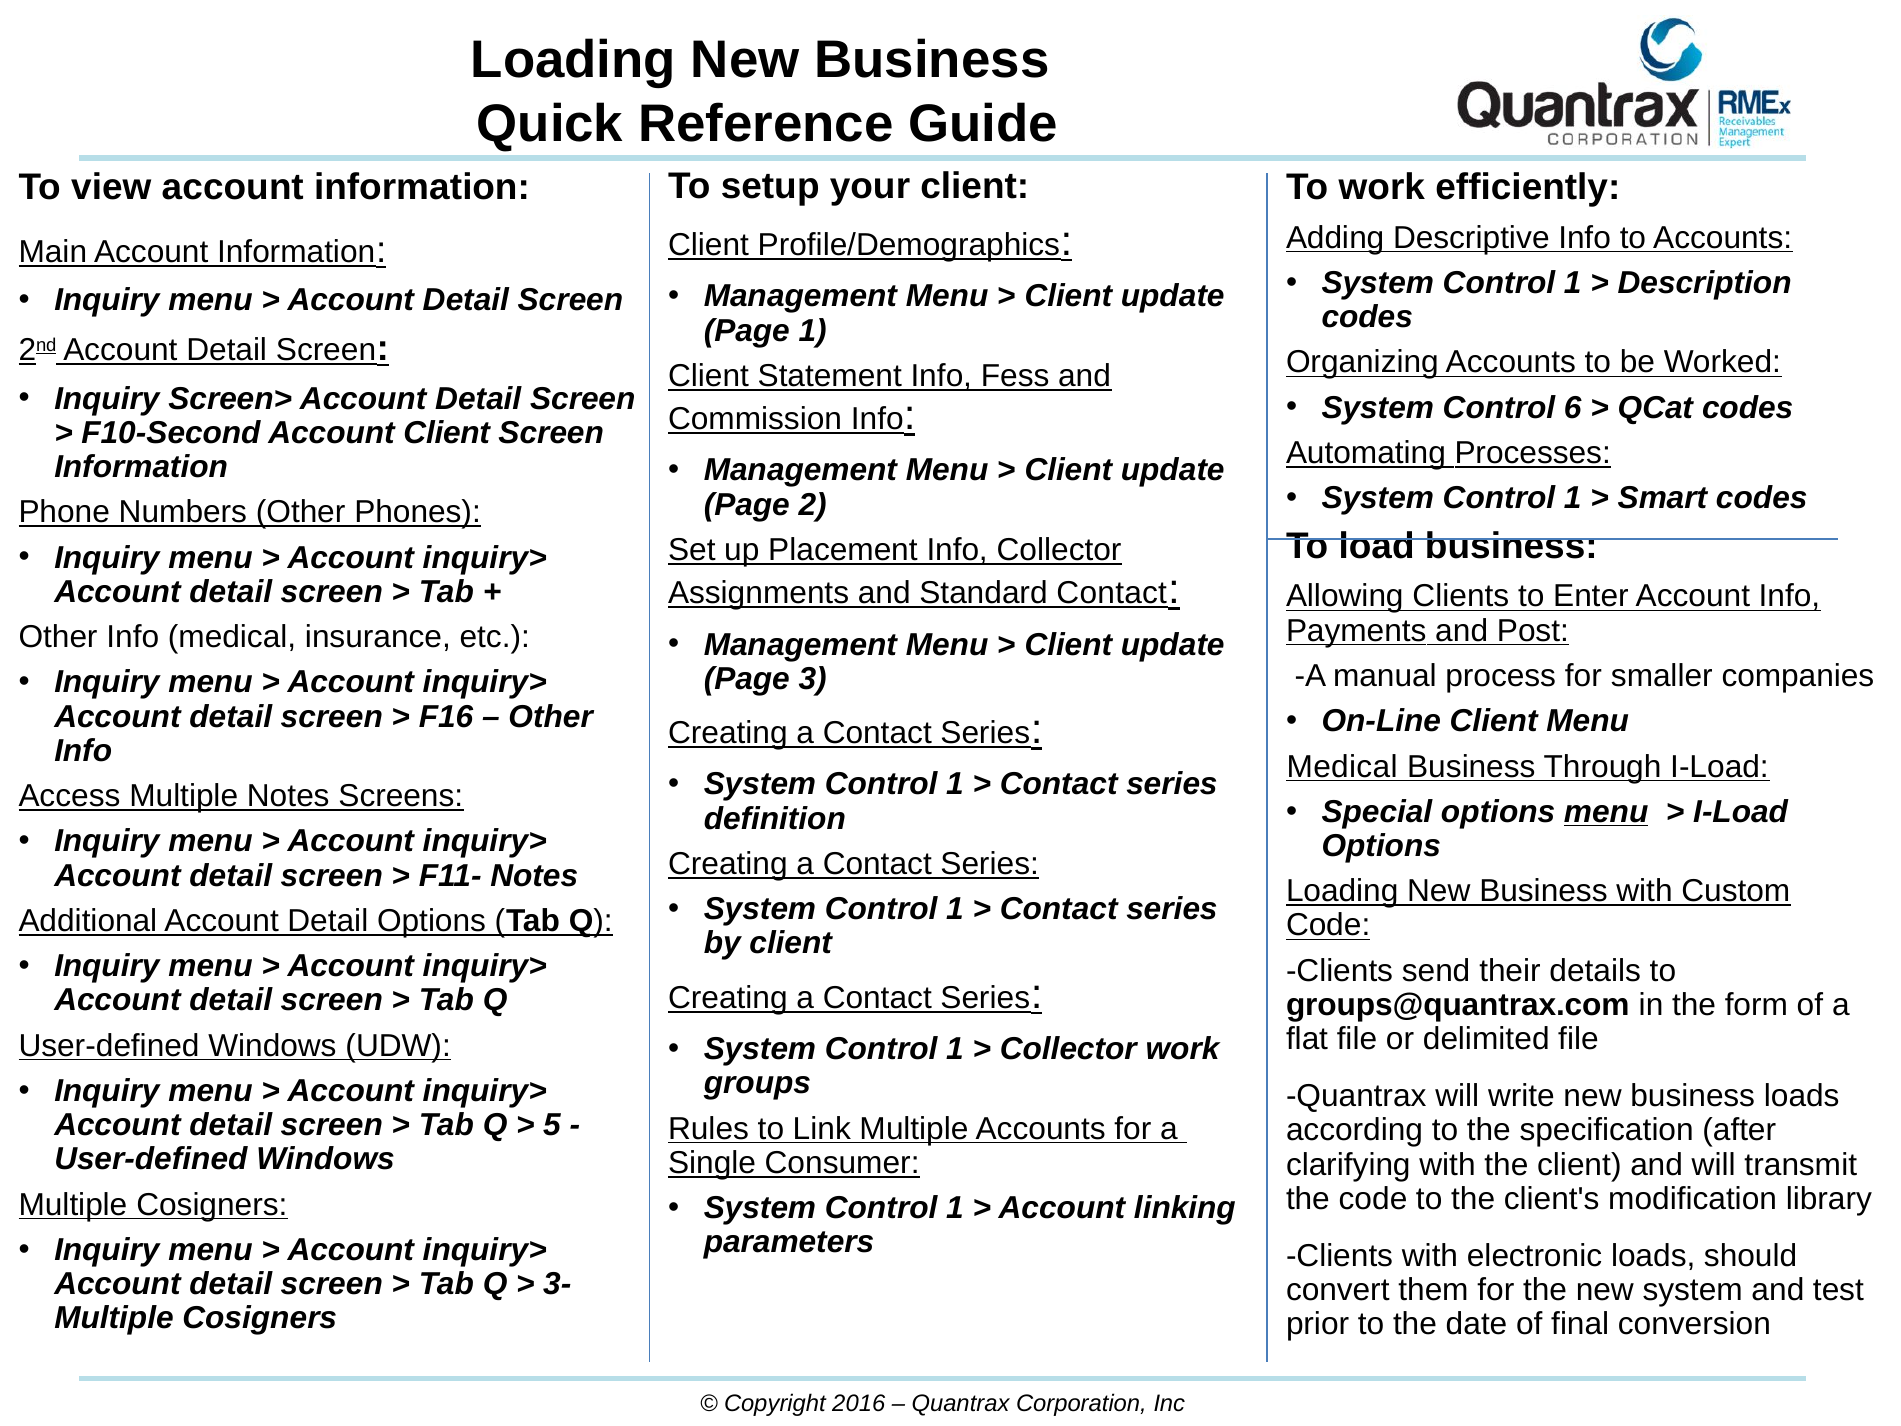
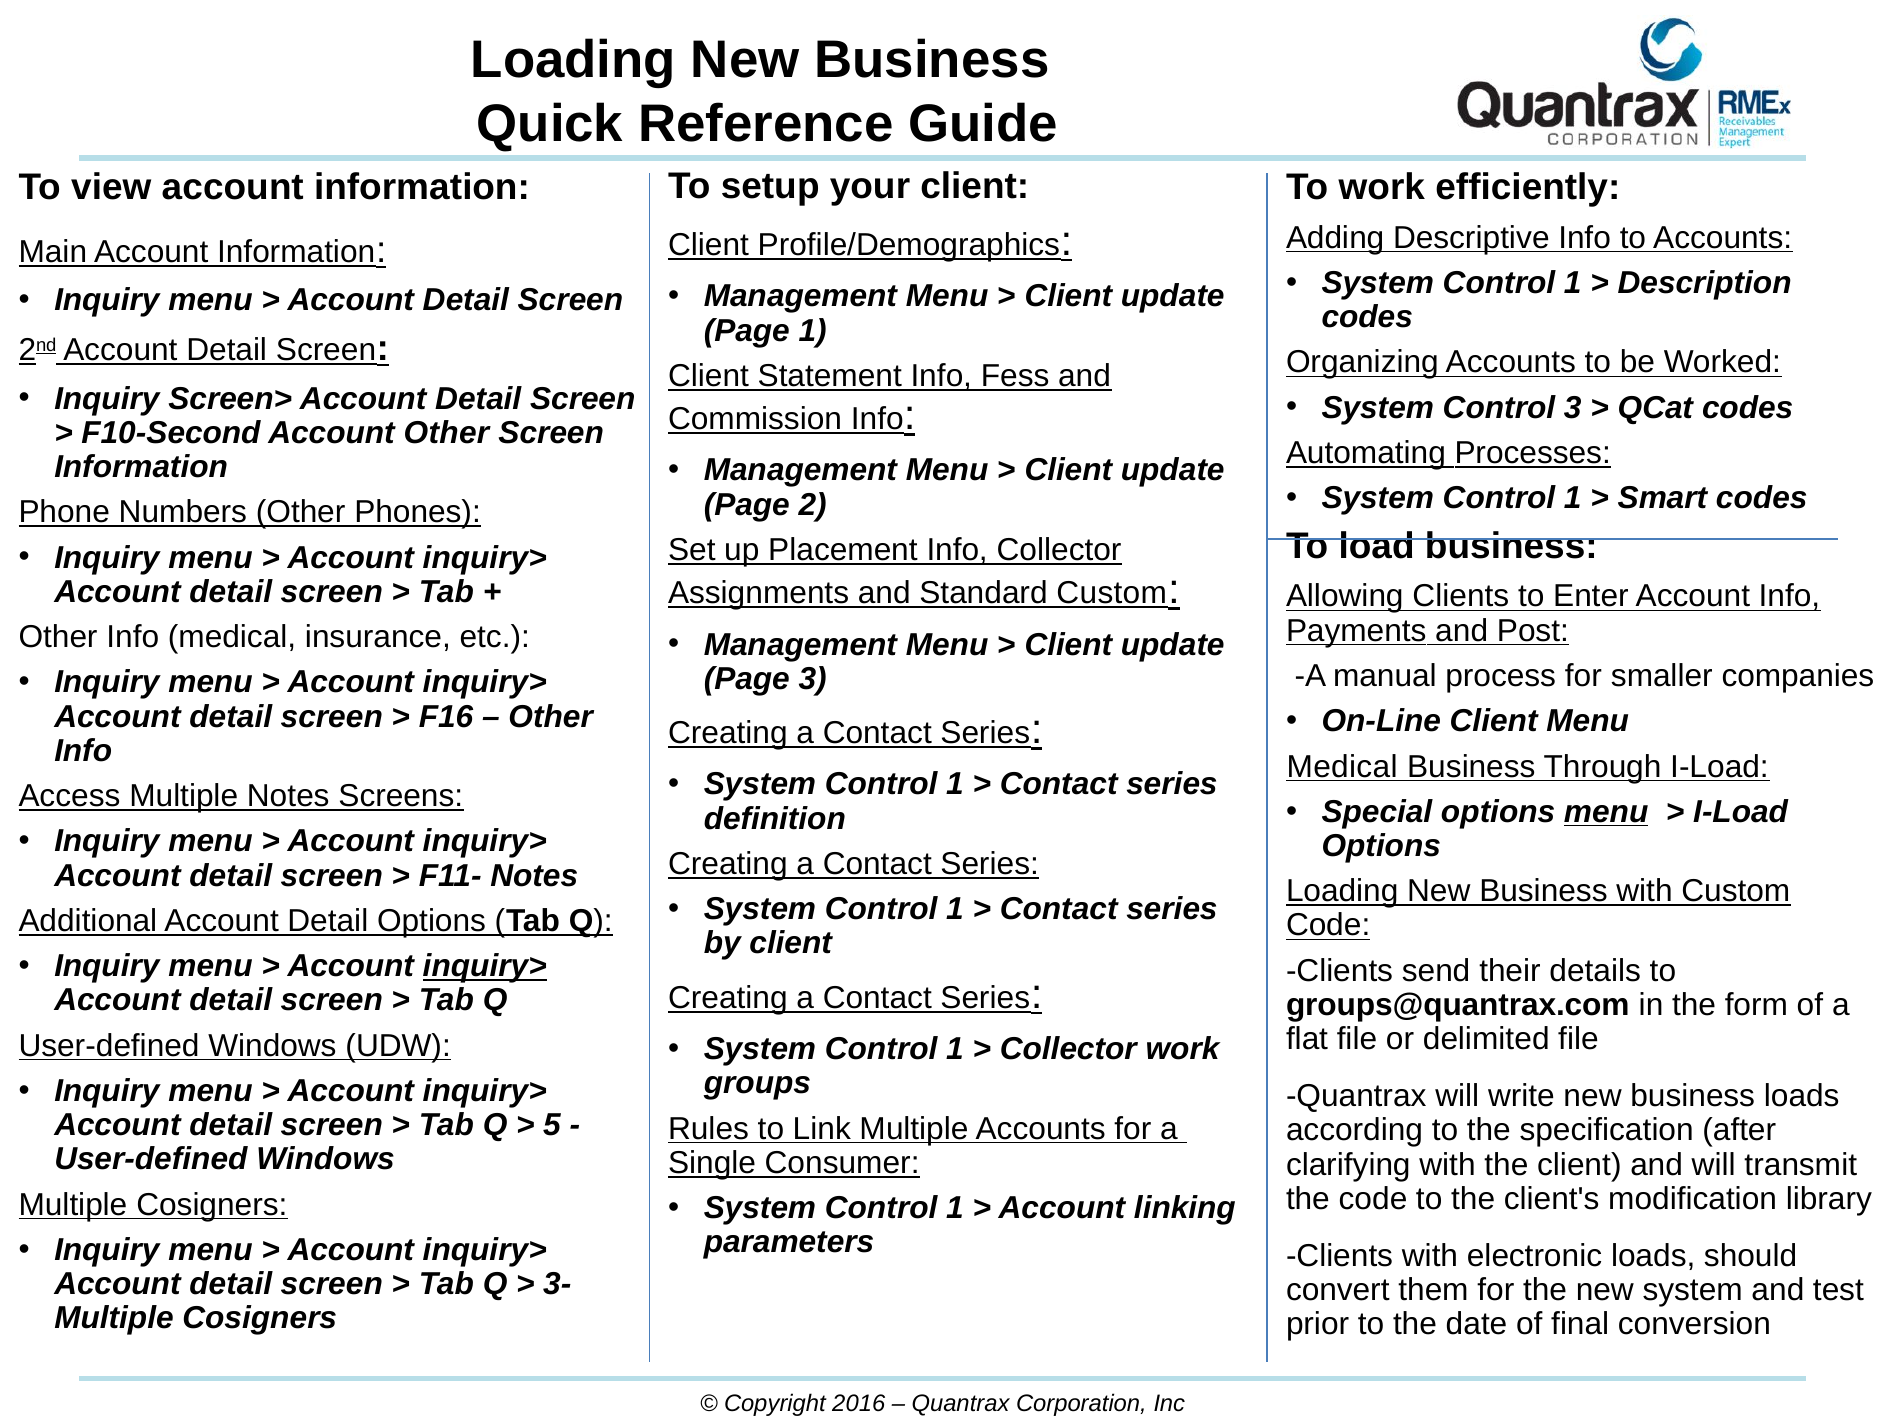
Control 6: 6 -> 3
Account Client: Client -> Other
Standard Contact: Contact -> Custom
inquiry> at (485, 966) underline: none -> present
